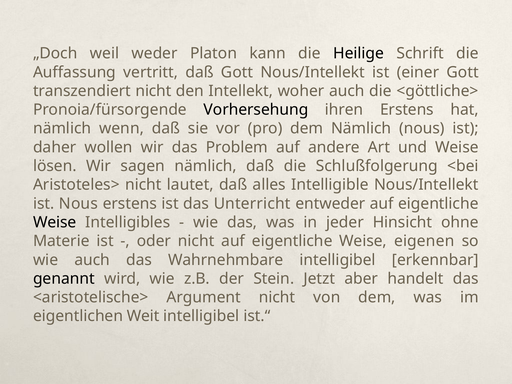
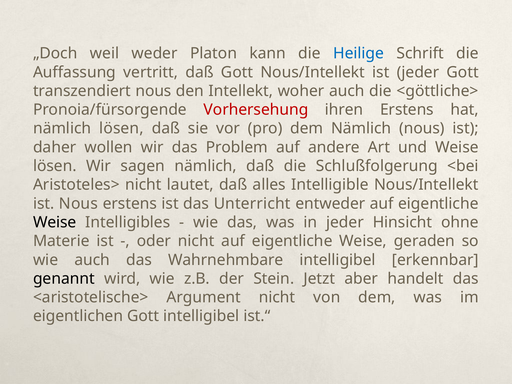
Heilige colour: black -> blue
ist einer: einer -> jeder
transzendiert nicht: nicht -> nous
Vorhersehung colour: black -> red
nämlich wenn: wenn -> lösen
eigenen: eigenen -> geraden
eigentlichen Weit: Weit -> Gott
